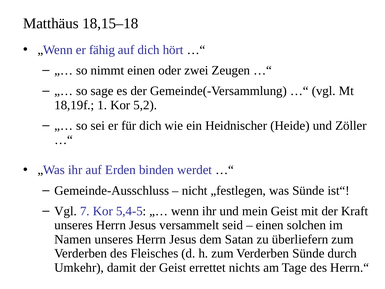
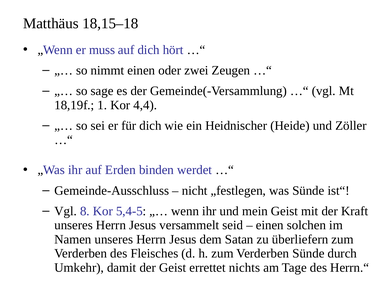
fähig: fähig -> muss
5,2: 5,2 -> 4,4
7: 7 -> 8
